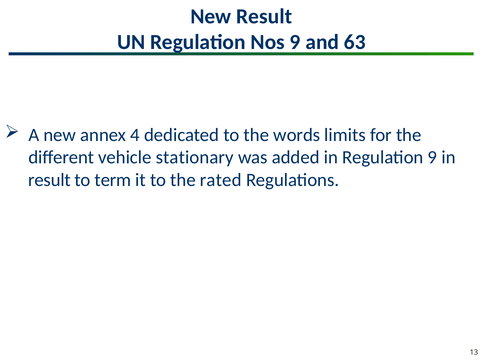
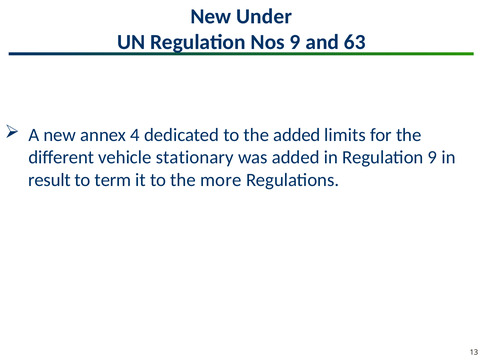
New Result: Result -> Under
the words: words -> added
rated: rated -> more
